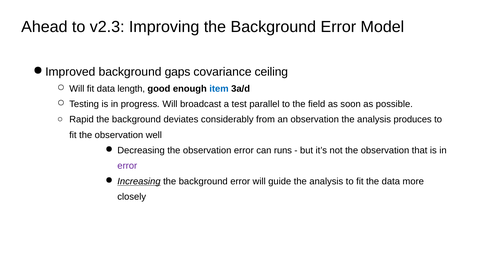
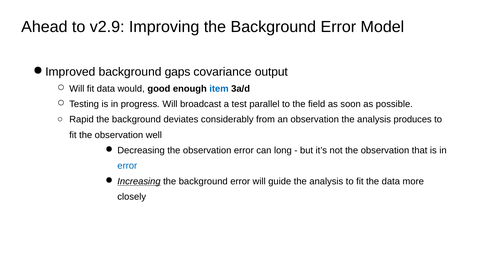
v2.3: v2.3 -> v2.9
ceiling: ceiling -> output
length: length -> would
runs: runs -> long
error at (127, 166) colour: purple -> blue
